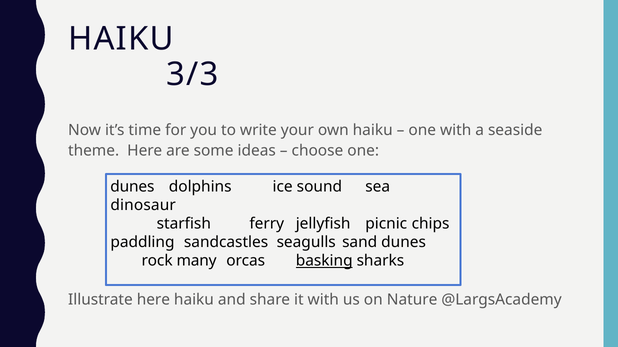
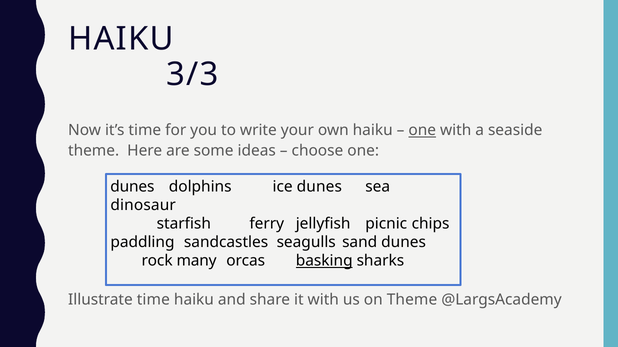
one at (422, 130) underline: none -> present
ice sound: sound -> dunes
Illustrate here: here -> time
on Nature: Nature -> Theme
